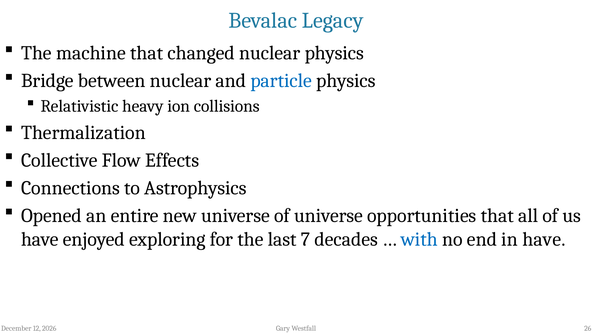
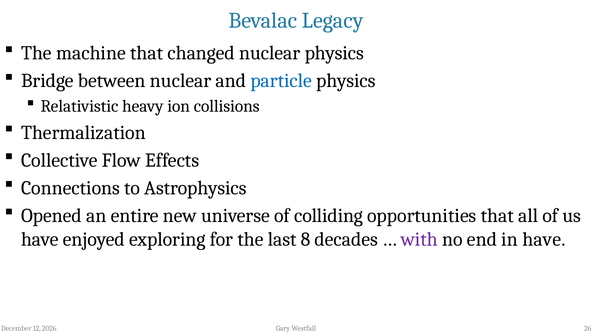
of universe: universe -> colliding
7: 7 -> 8
with colour: blue -> purple
